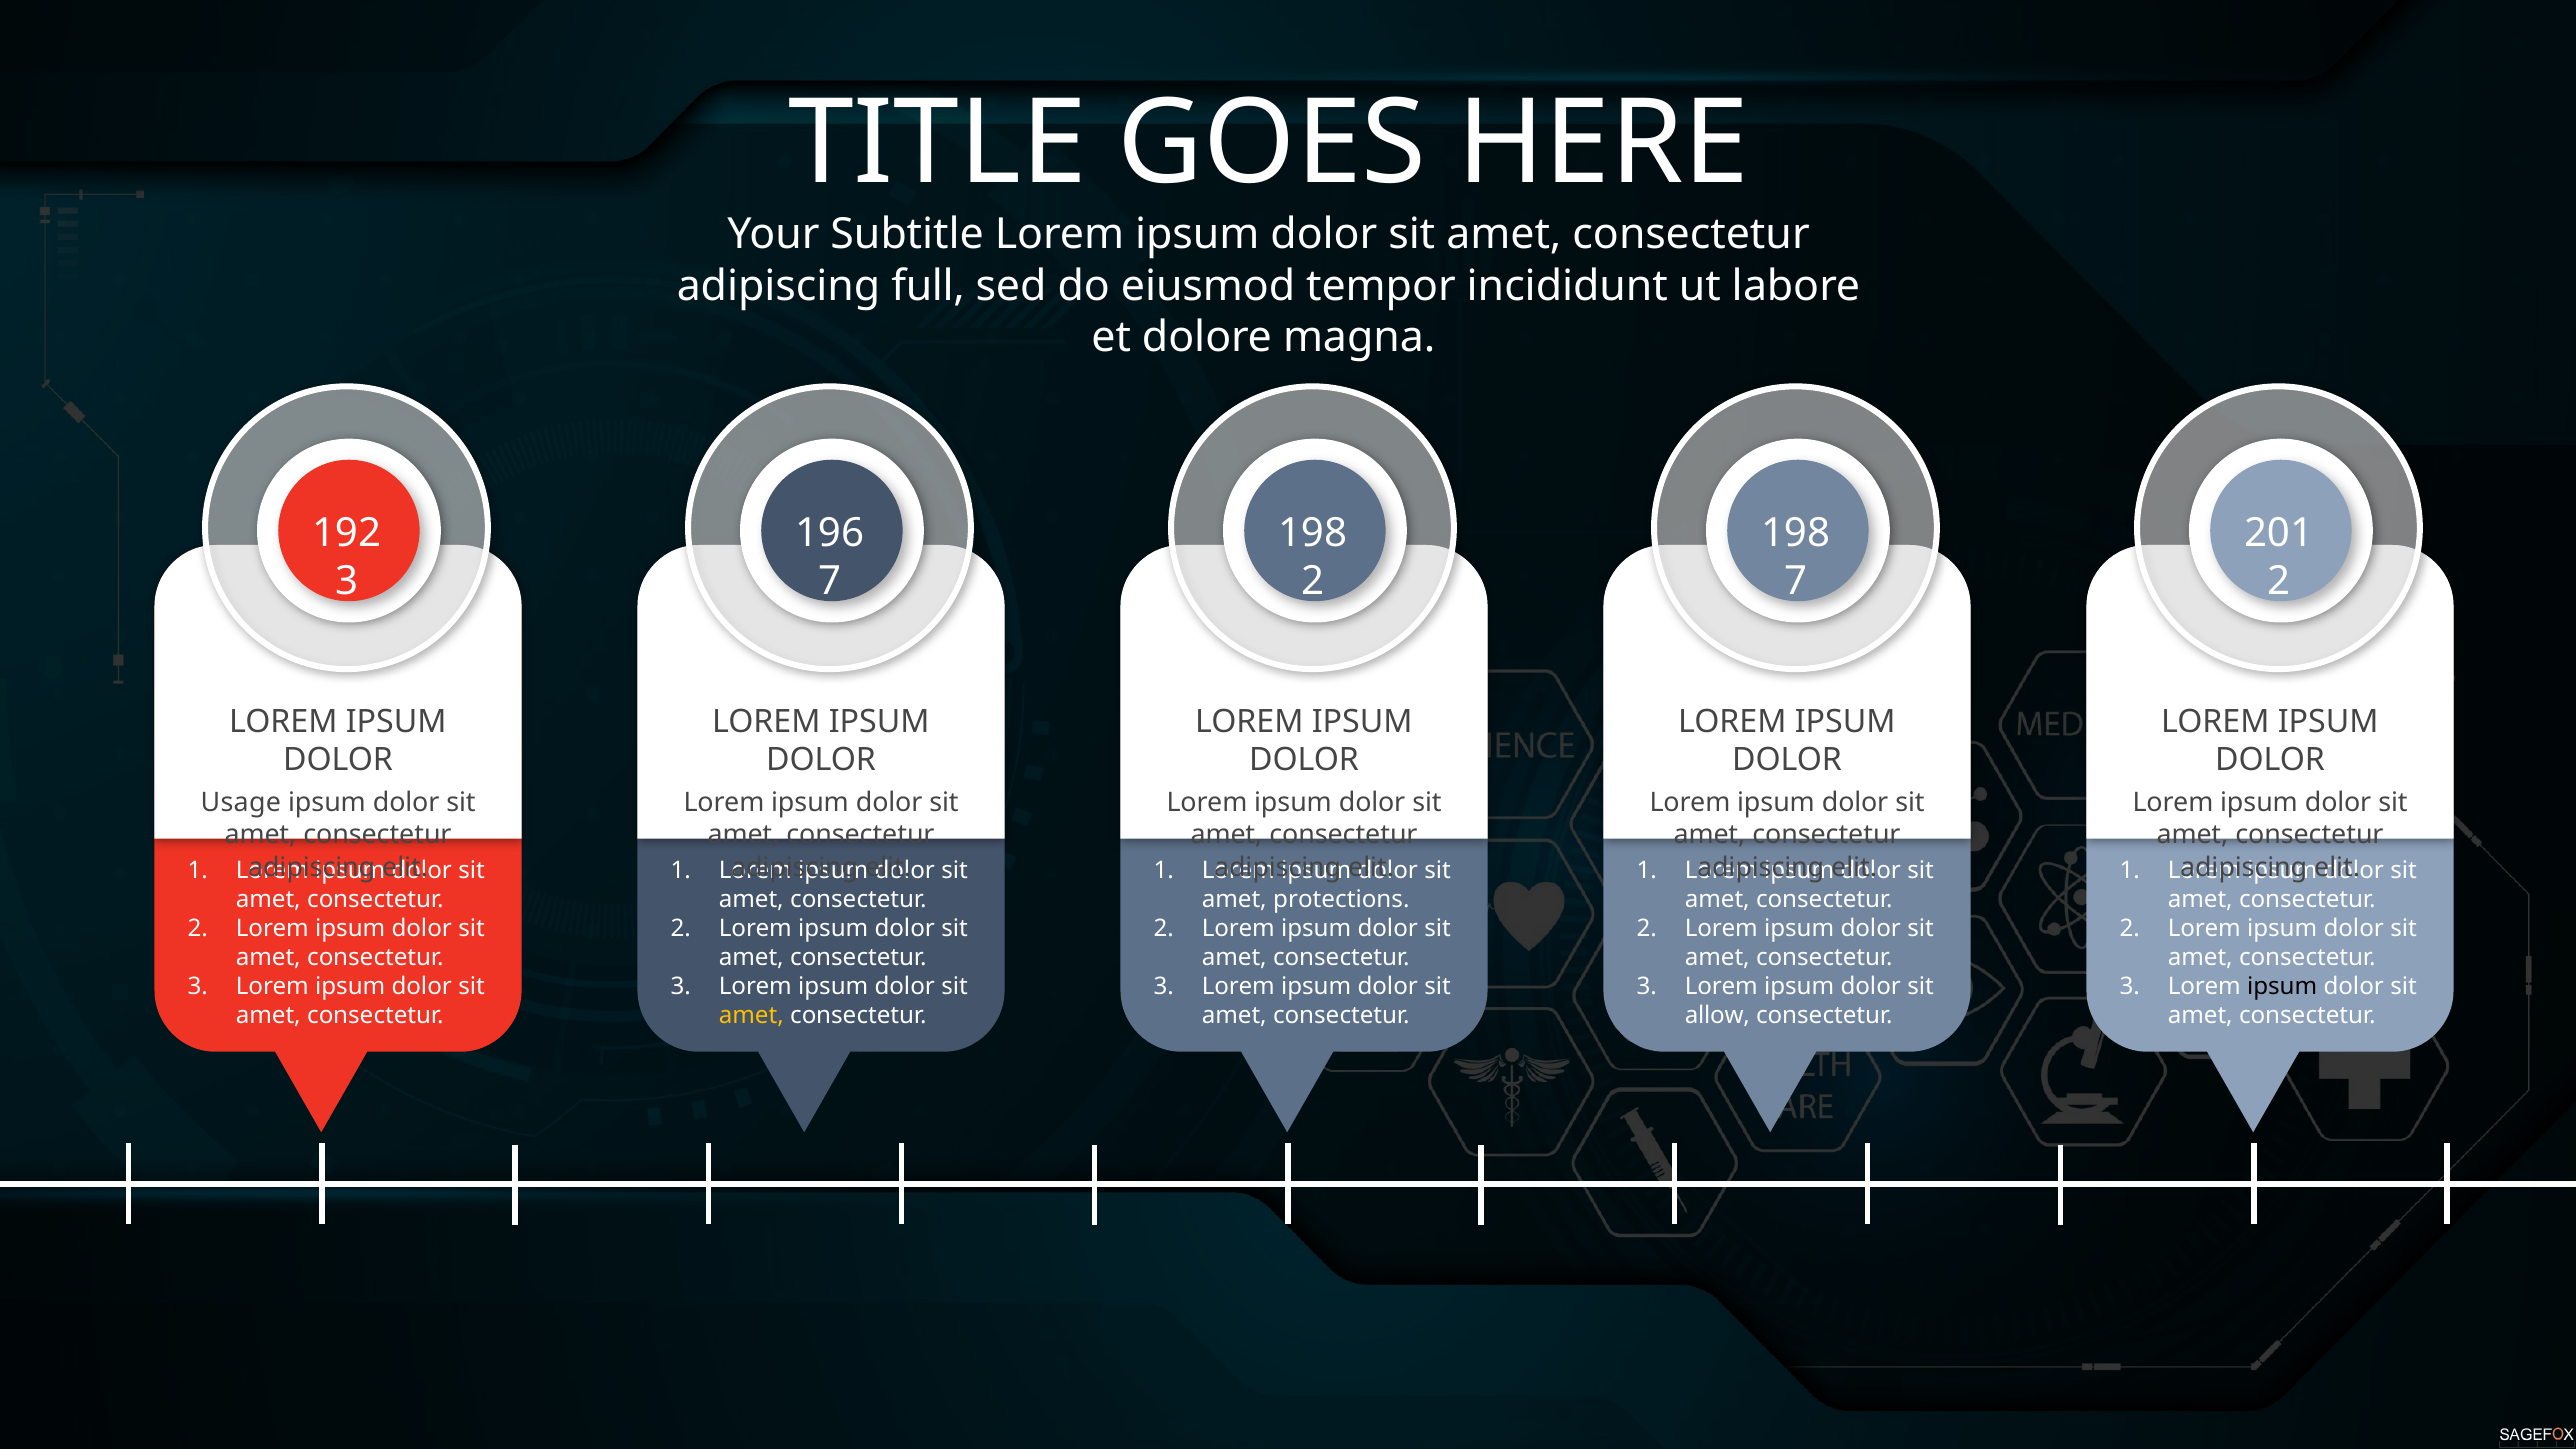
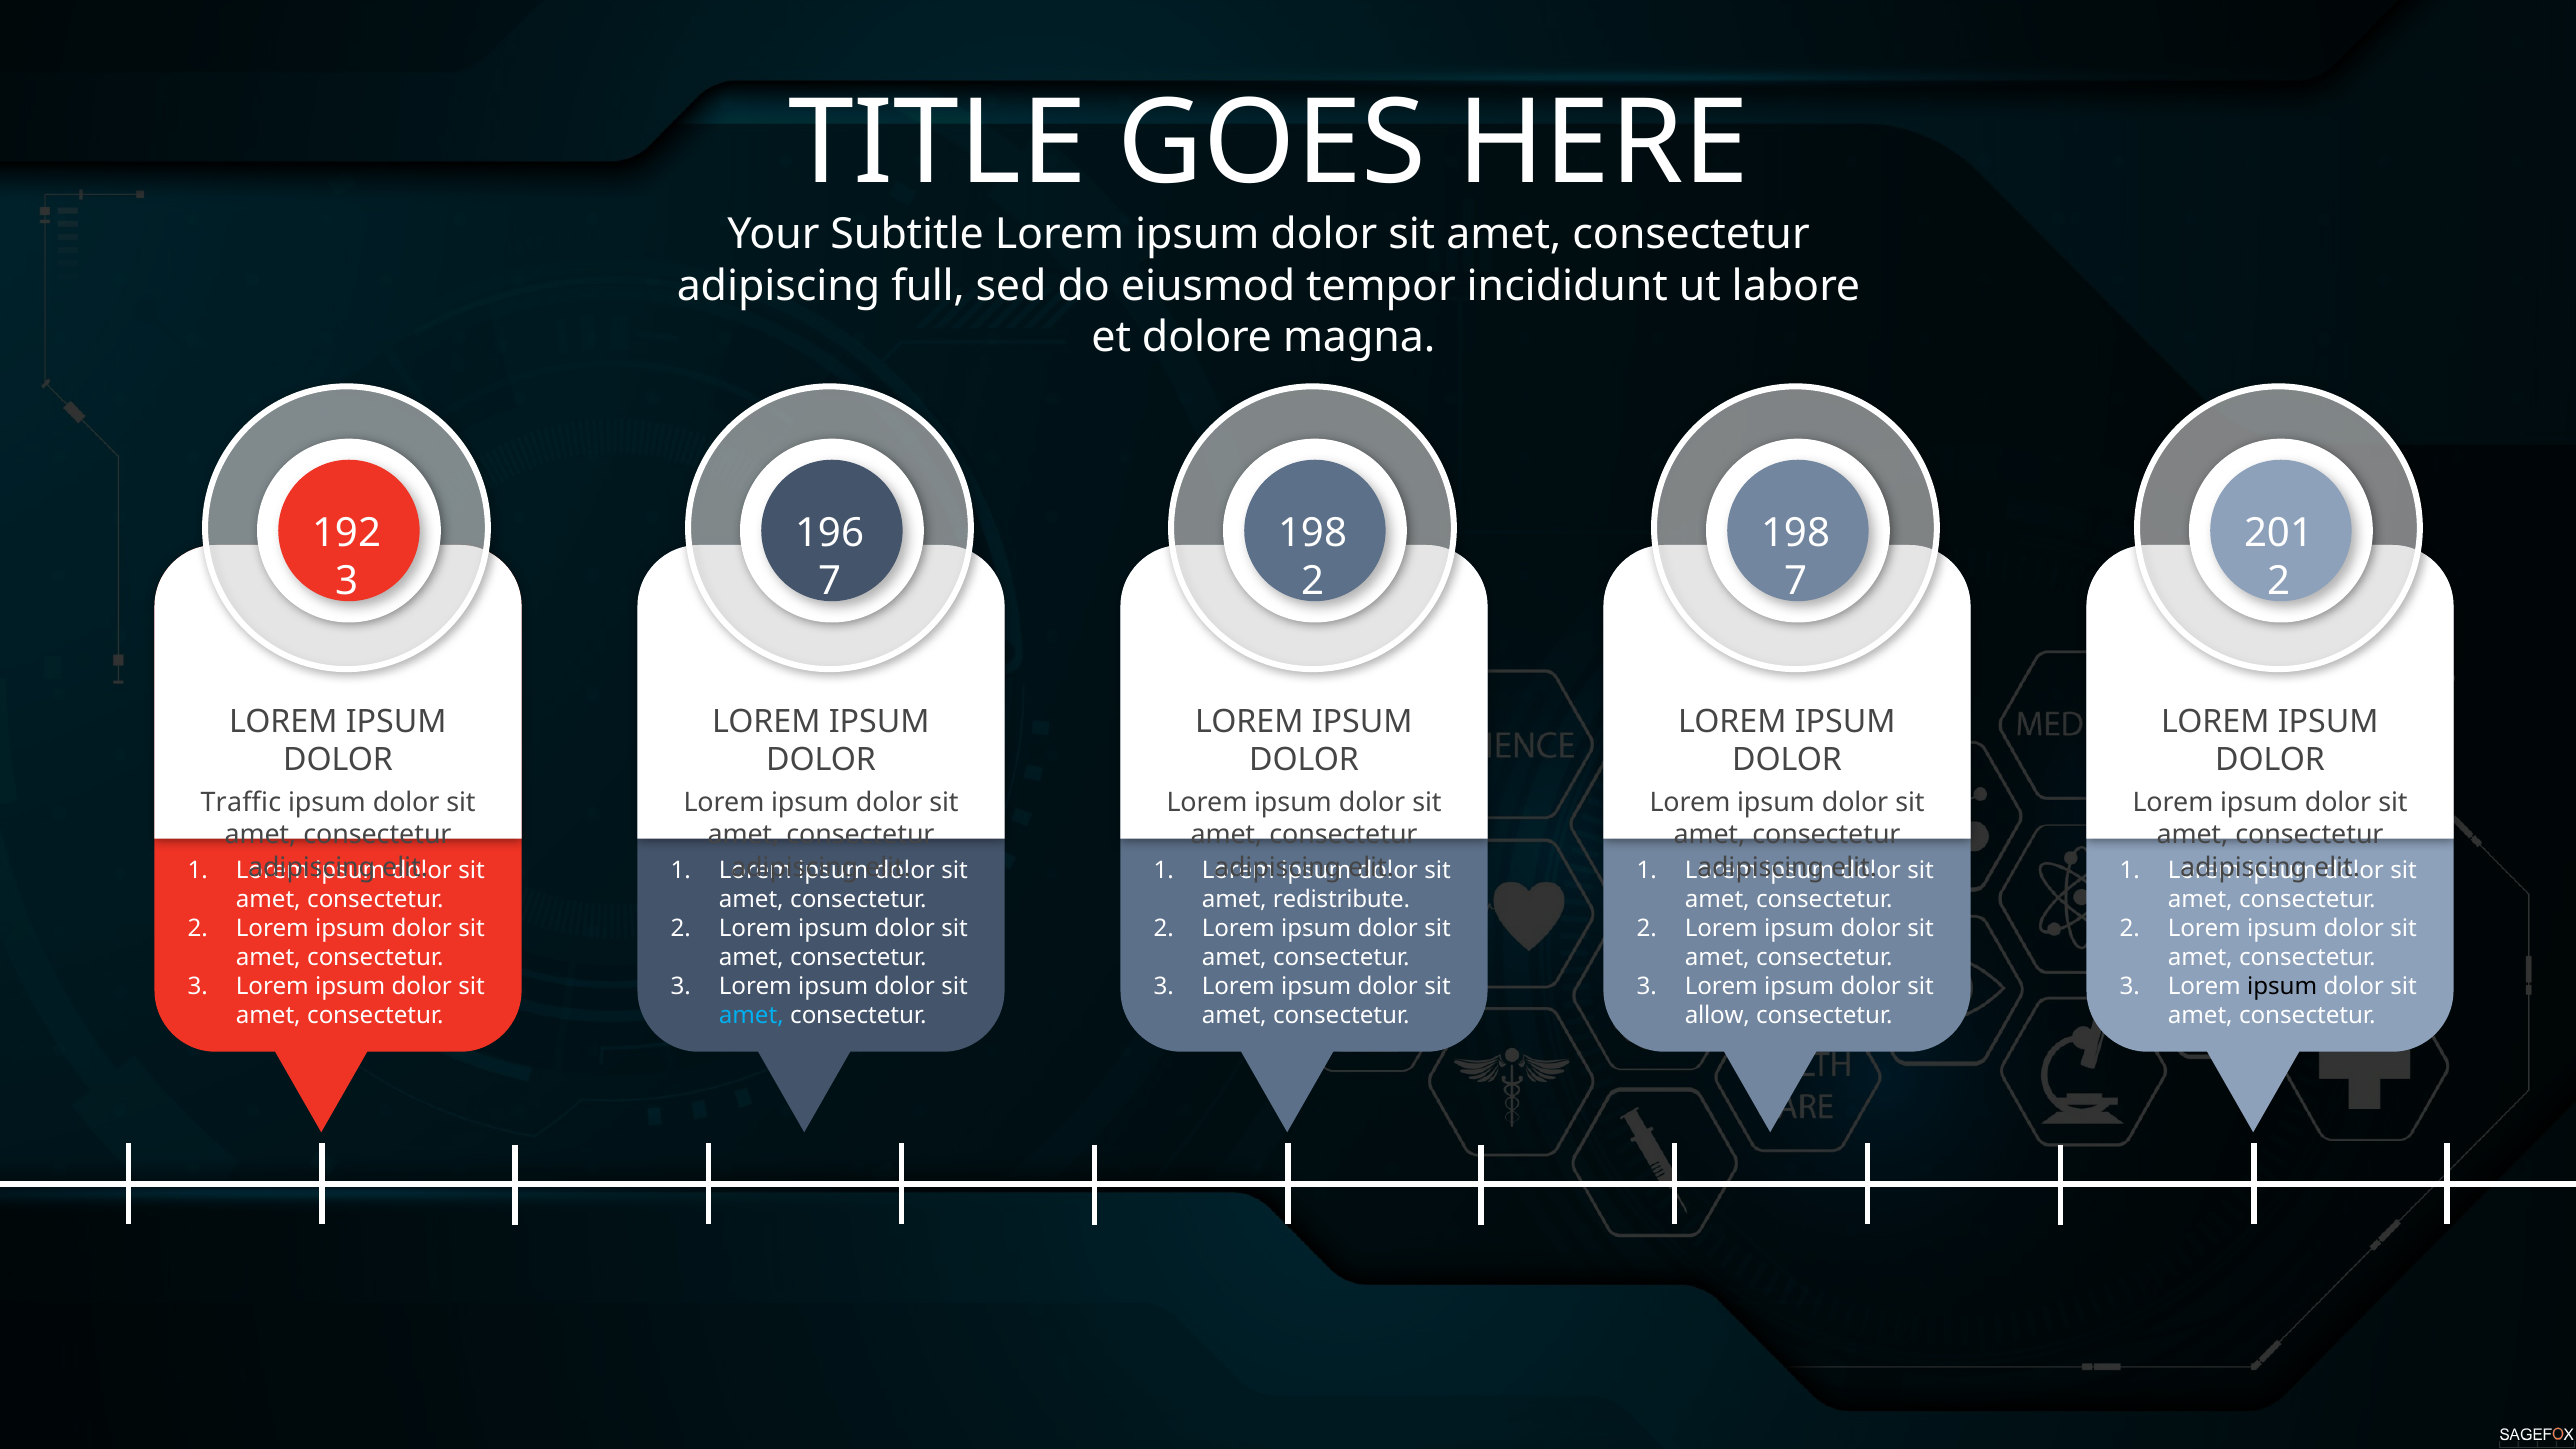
Usage: Usage -> Traffic
protections: protections -> redistribute
amet at (751, 1015) colour: yellow -> light blue
